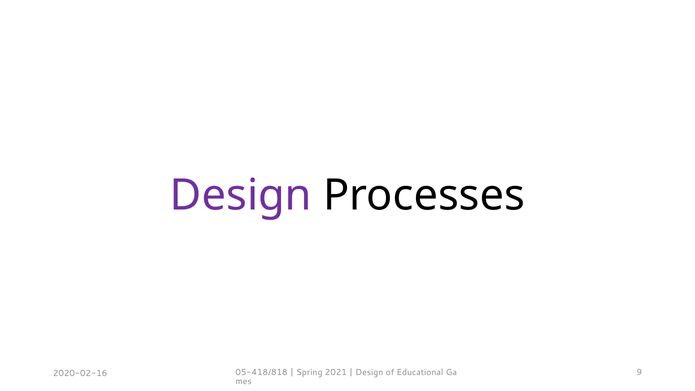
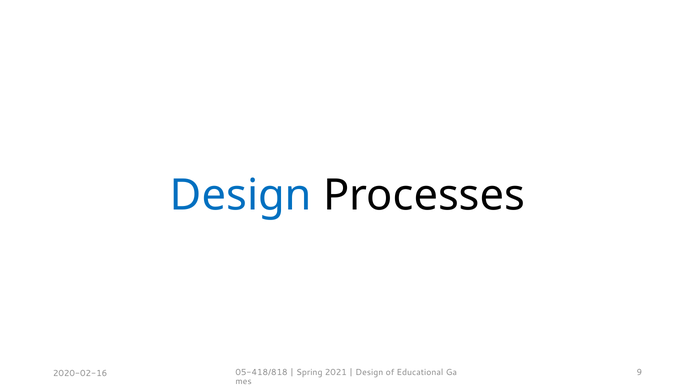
Design at (241, 195) colour: purple -> blue
